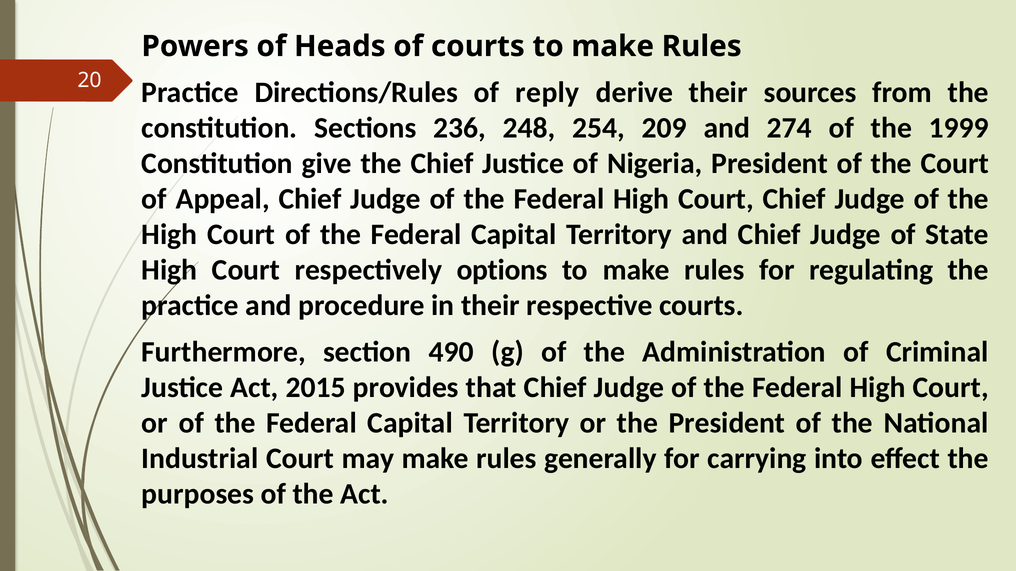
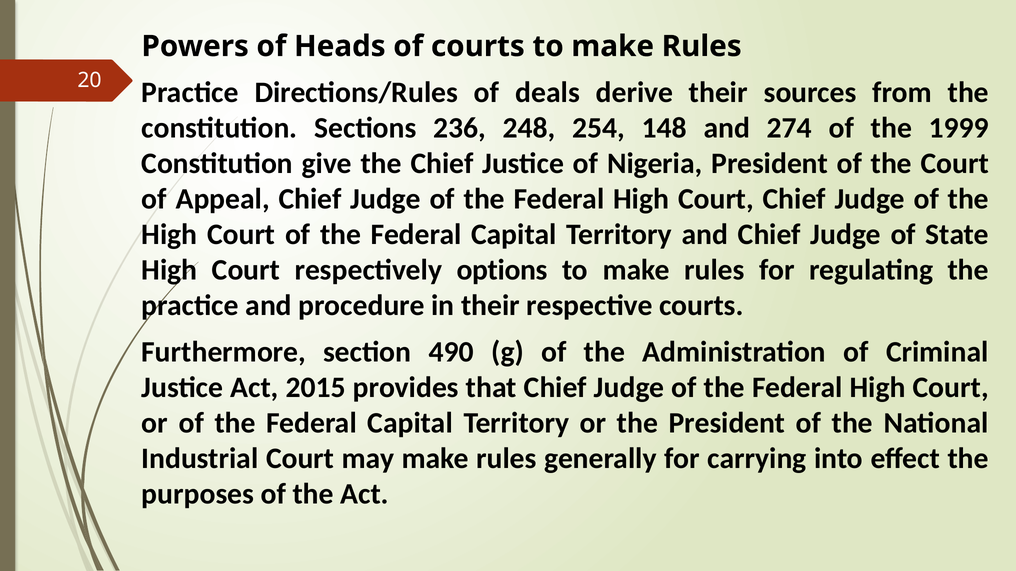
reply: reply -> deals
209: 209 -> 148
